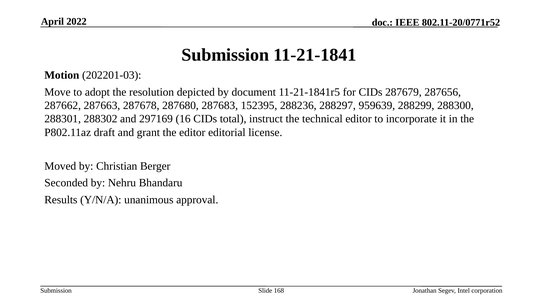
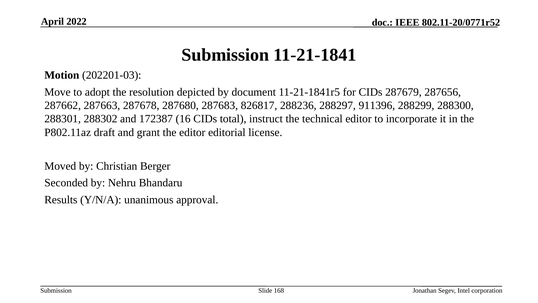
152395: 152395 -> 826817
959639: 959639 -> 911396
297169: 297169 -> 172387
